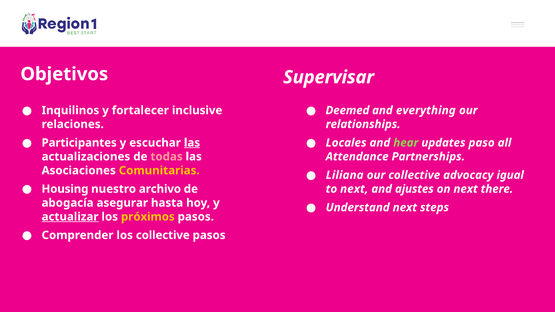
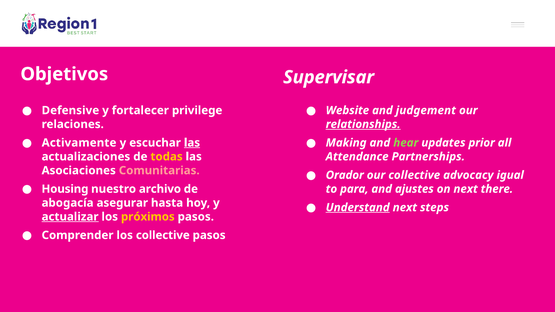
Inquilinos: Inquilinos -> Defensive
inclusive: inclusive -> privilege
Deemed: Deemed -> Website
everything: everything -> judgement
relationships underline: none -> present
Participantes: Participantes -> Activamente
Locales: Locales -> Making
paso: paso -> prior
todas colour: pink -> yellow
Comunitarias colour: yellow -> pink
Liliana: Liliana -> Orador
to next: next -> para
Understand underline: none -> present
